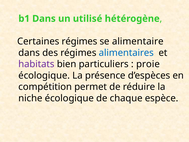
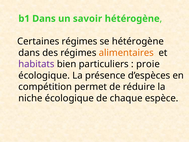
utilisé: utilisé -> savoir
se alimentaire: alimentaire -> hétérogène
alimentaires colour: blue -> orange
